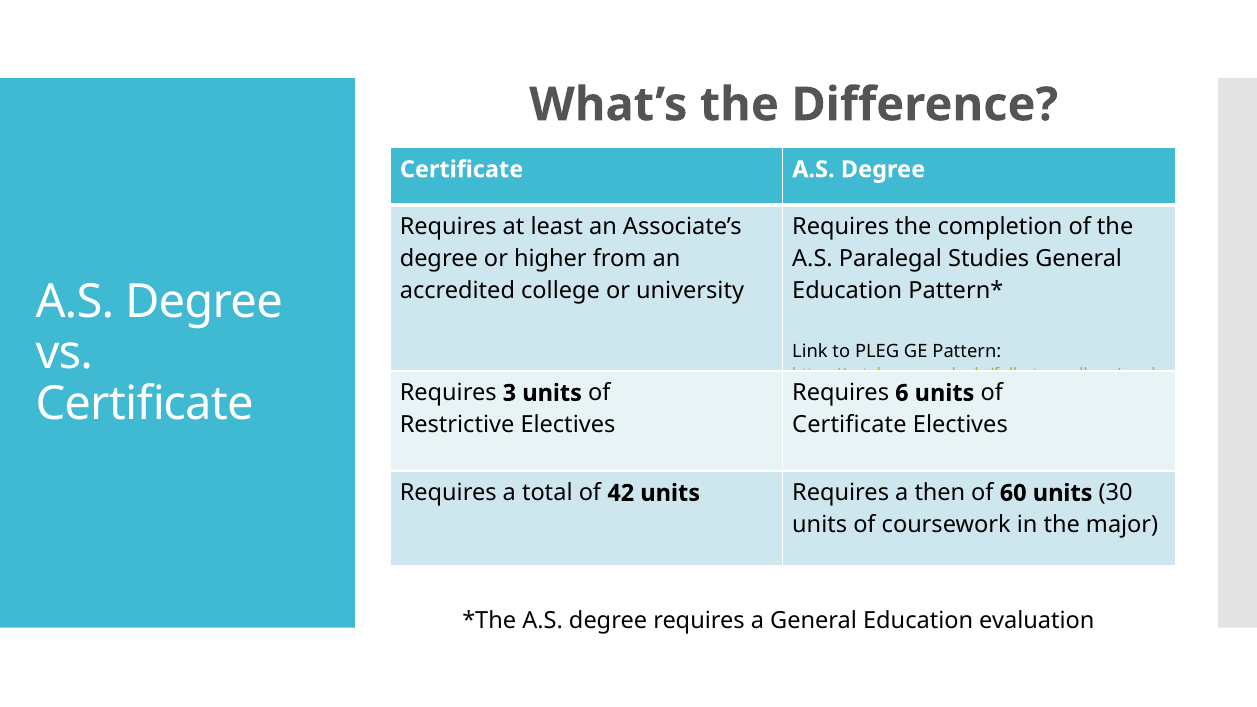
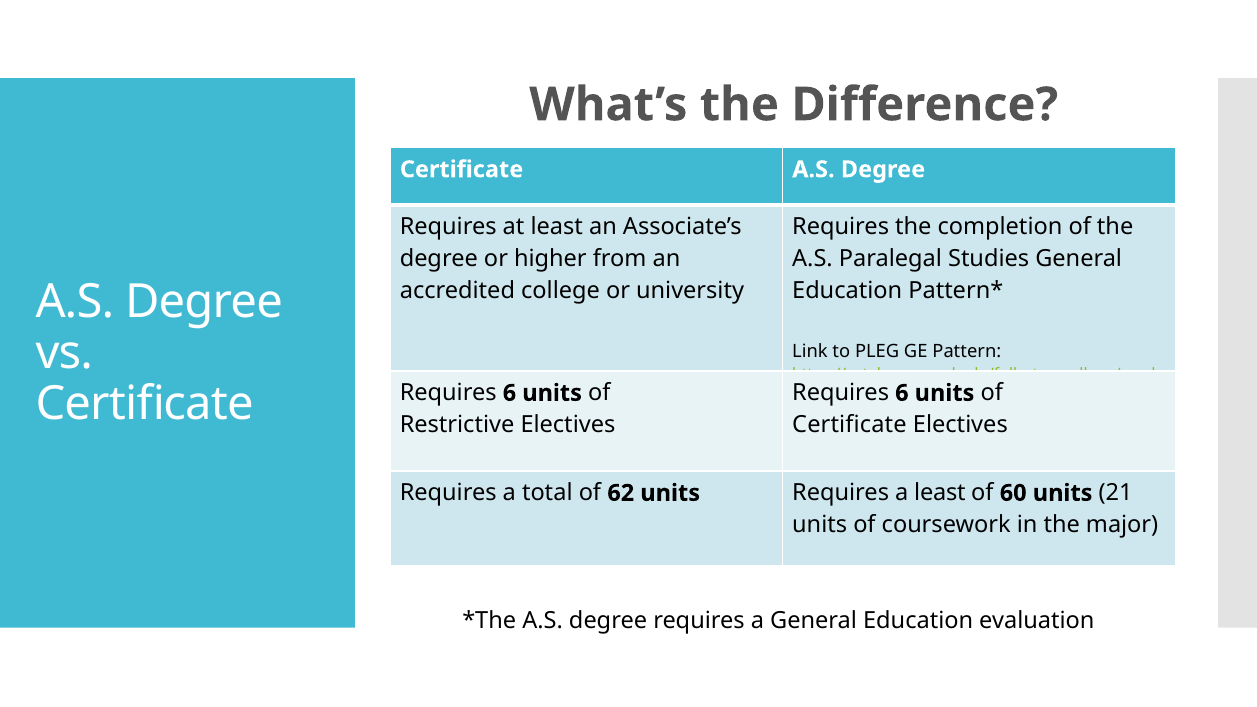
3 at (509, 393): 3 -> 6
42: 42 -> 62
a then: then -> least
30: 30 -> 21
